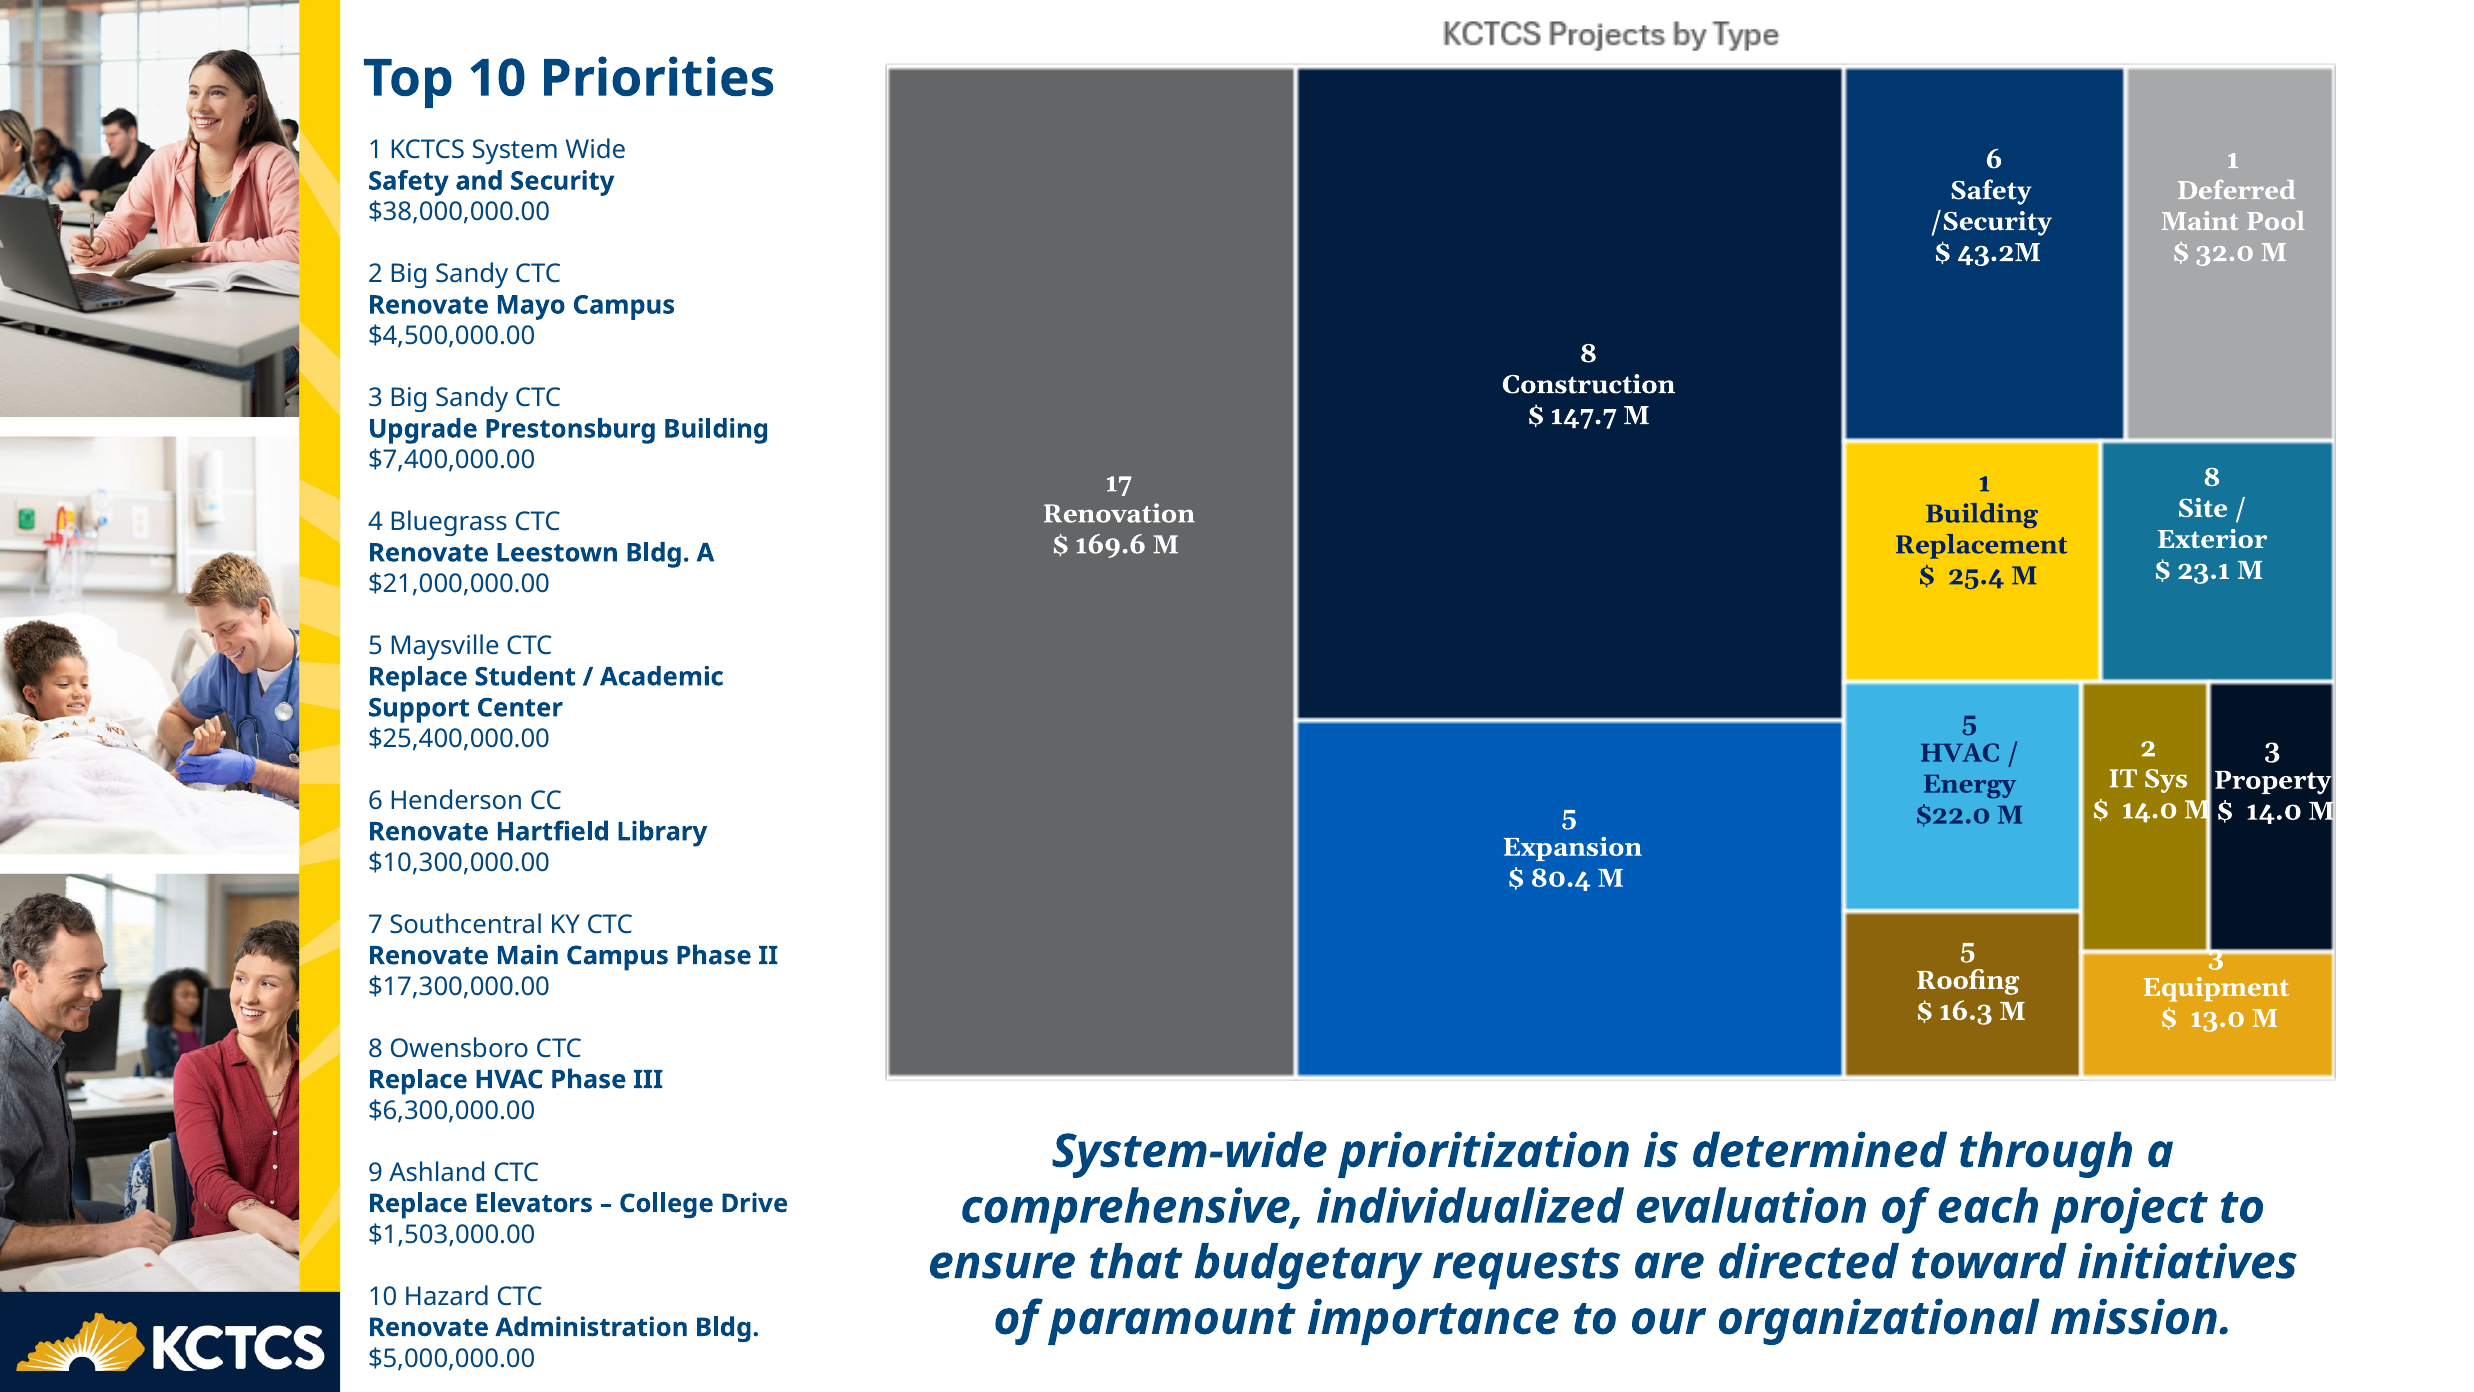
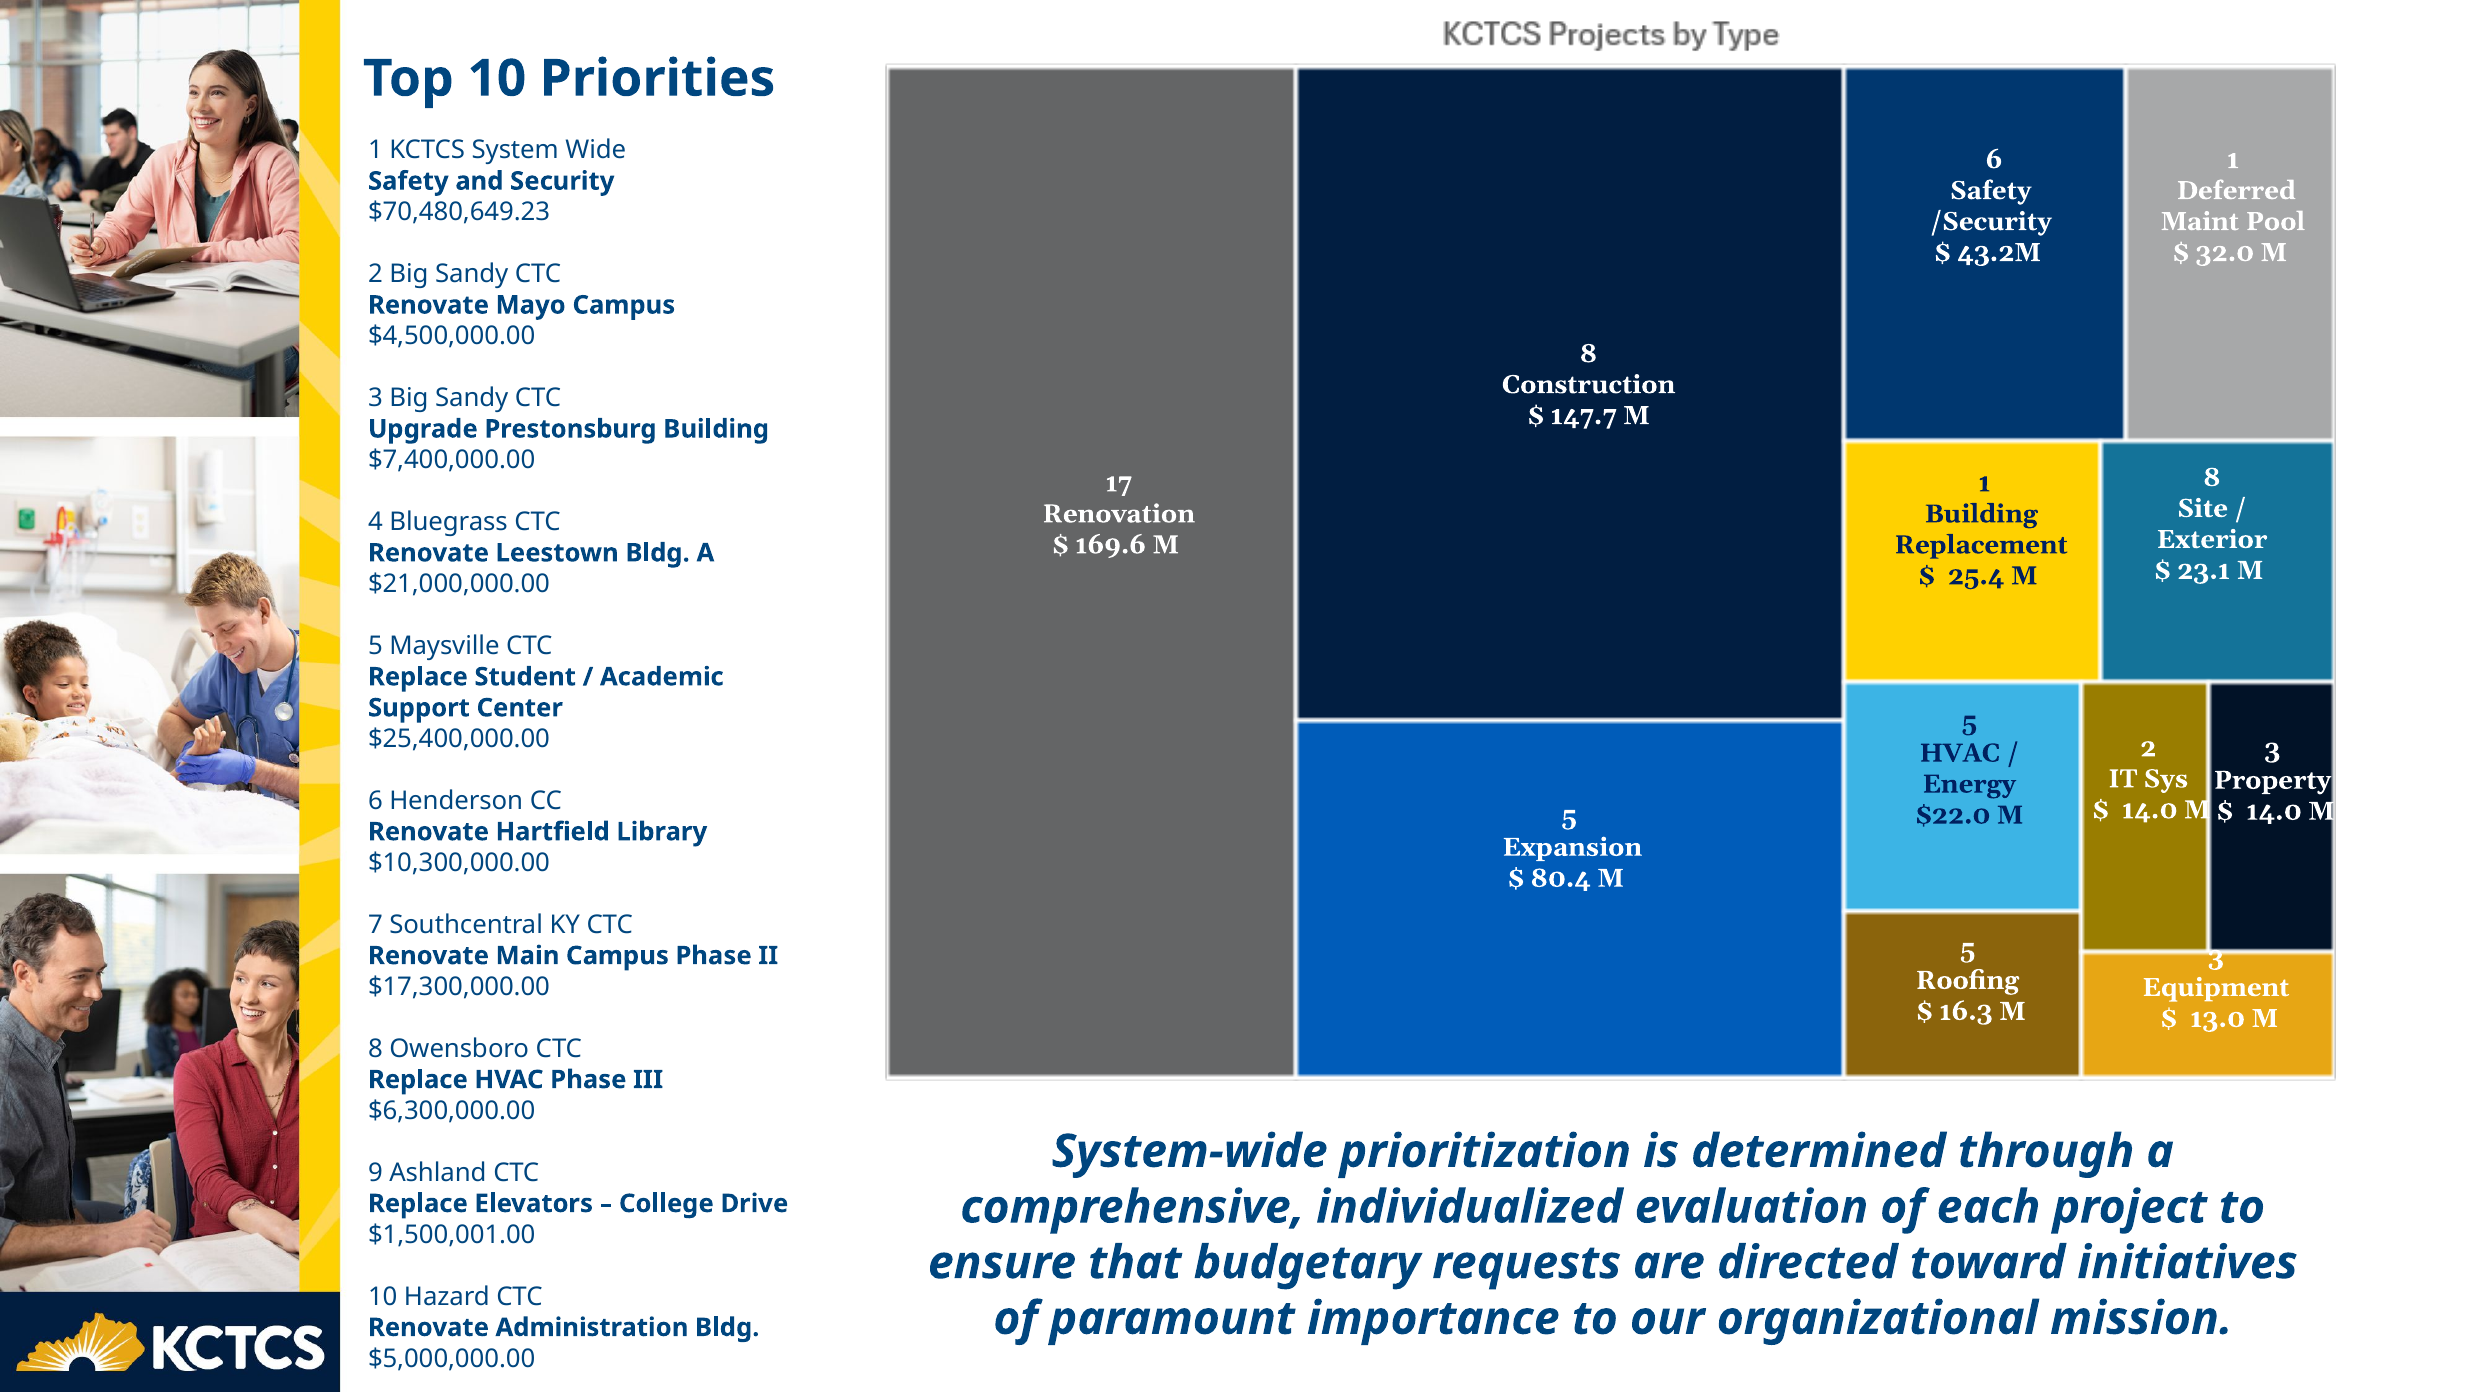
$38,000,000.00: $38,000,000.00 -> $70,480,649.23
$1,503,000.00: $1,503,000.00 -> $1,500,001.00
